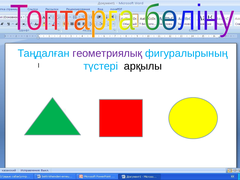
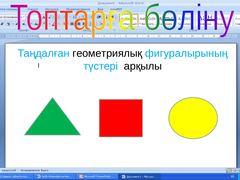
геометриялық colour: purple -> black
